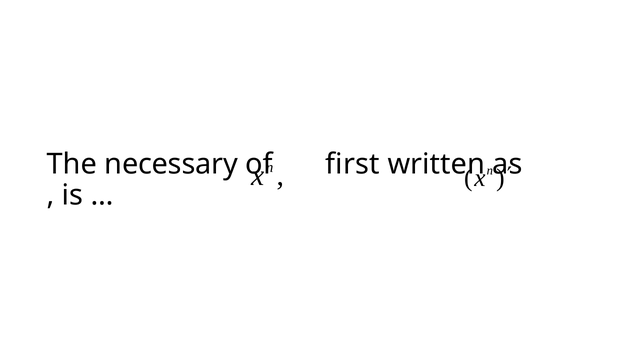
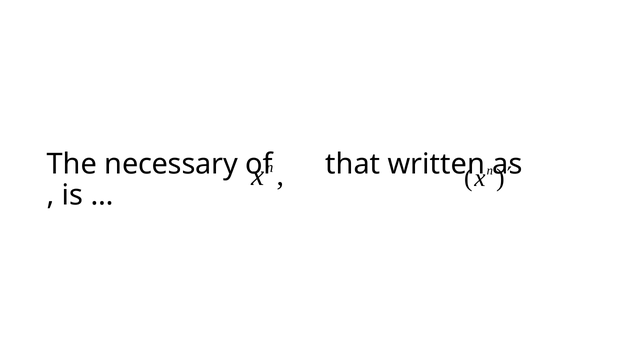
first: first -> that
